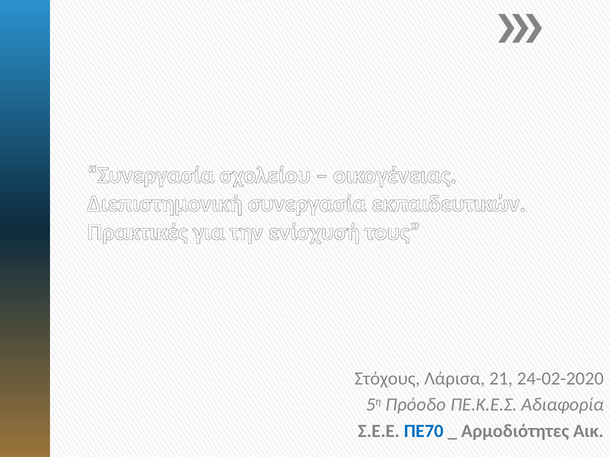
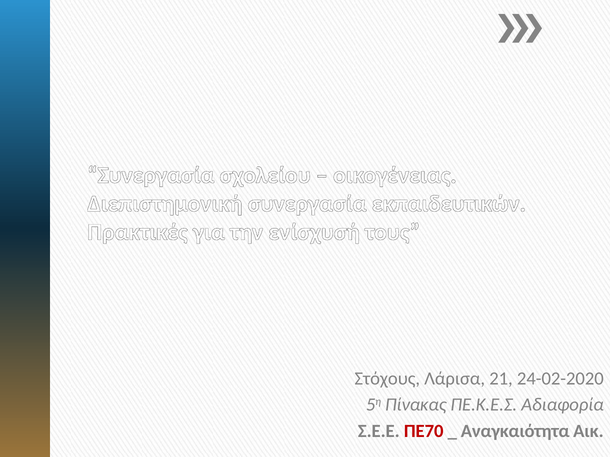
Πρόοδο: Πρόοδο -> Πίνακας
ΠΕ70 colour: blue -> red
Αρμοδιότητες: Αρμοδιότητες -> Αναγκαιότητα
